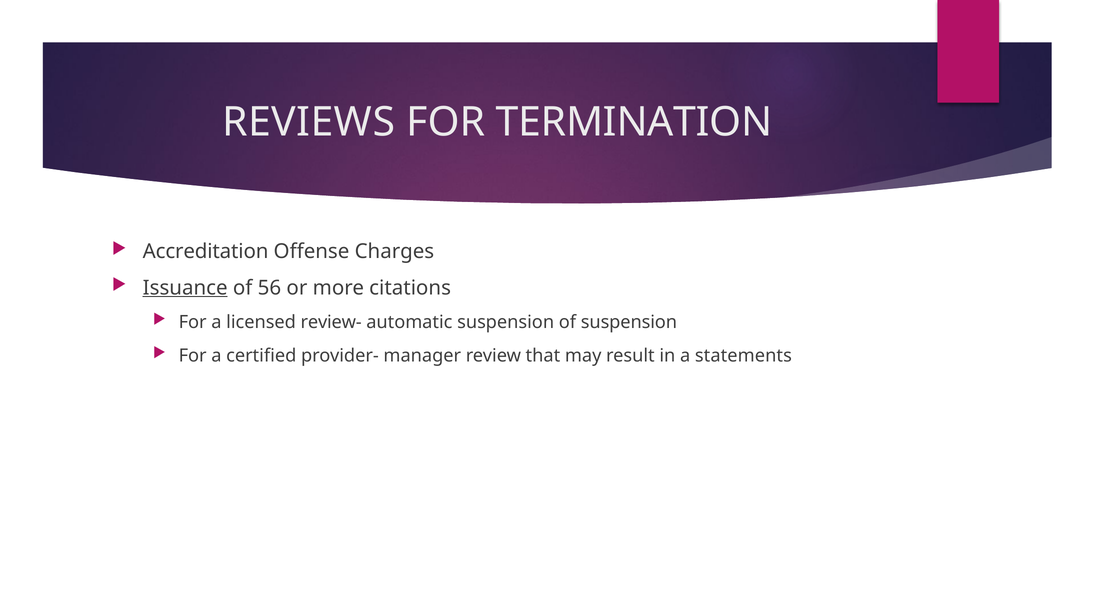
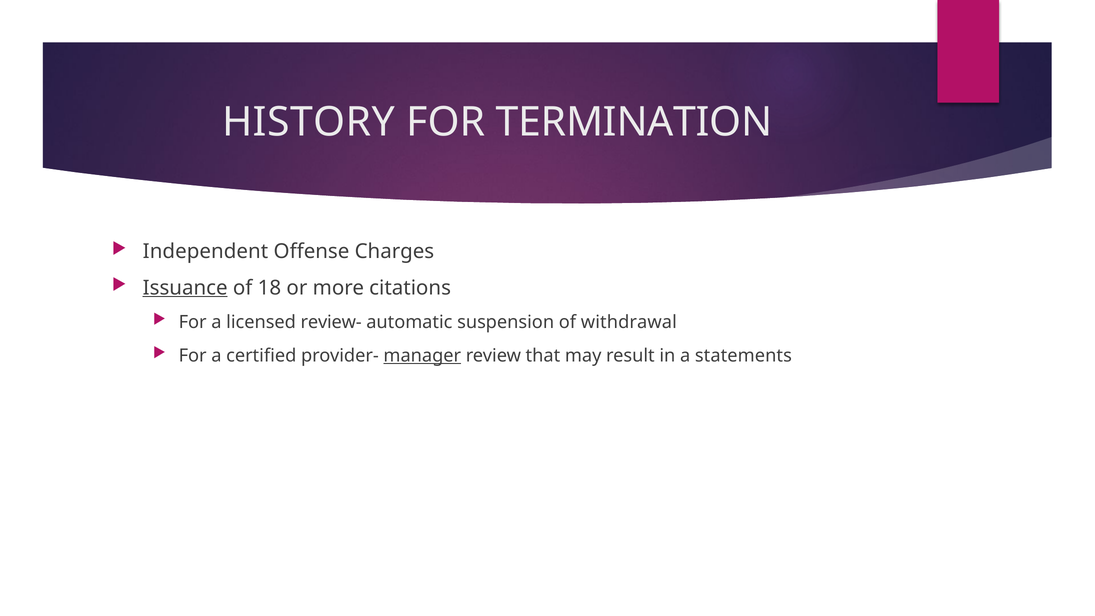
REVIEWS: REVIEWS -> HISTORY
Accreditation: Accreditation -> Independent
56: 56 -> 18
of suspension: suspension -> withdrawal
manager underline: none -> present
